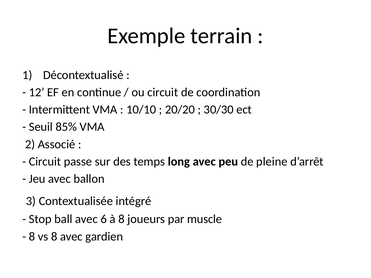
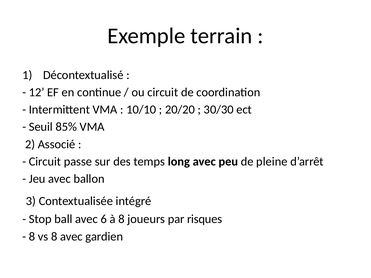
muscle: muscle -> risques
